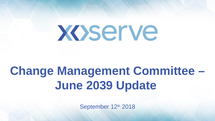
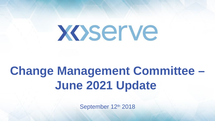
2039: 2039 -> 2021
